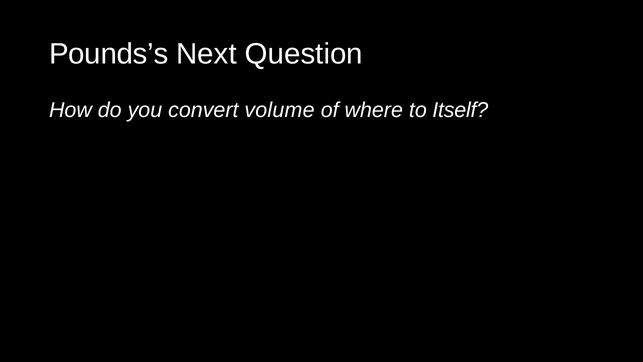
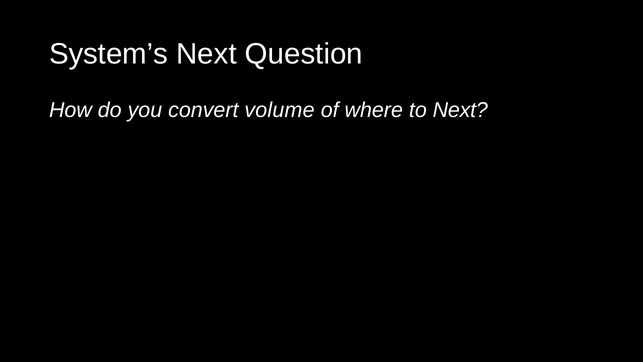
Pounds’s: Pounds’s -> System’s
to Itself: Itself -> Next
